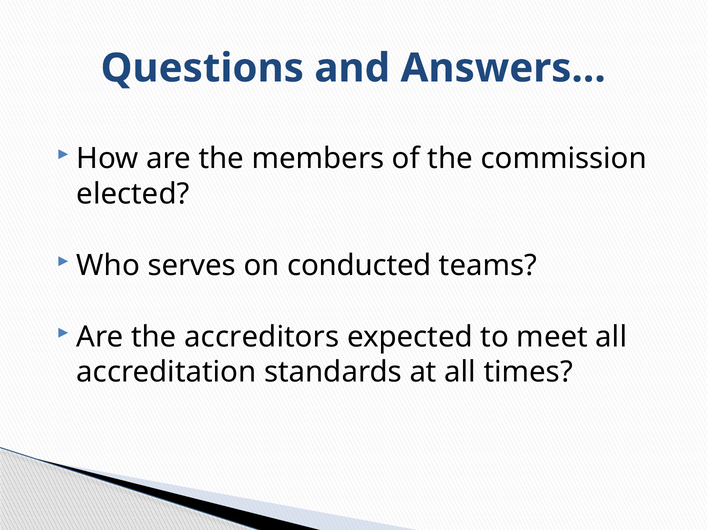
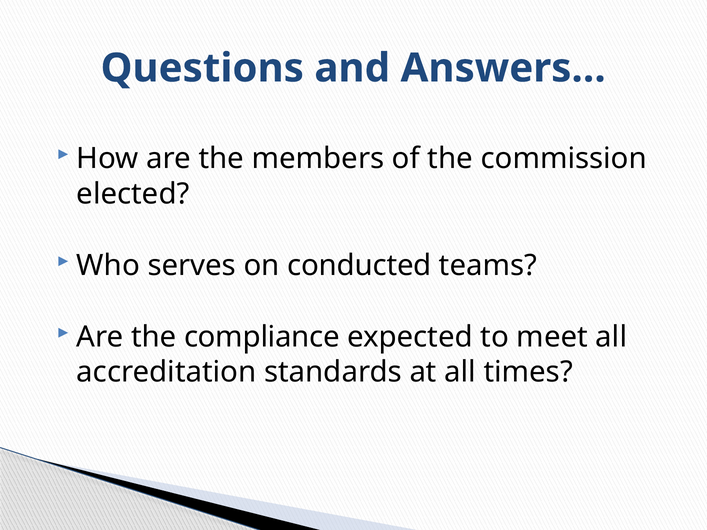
accreditors: accreditors -> compliance
